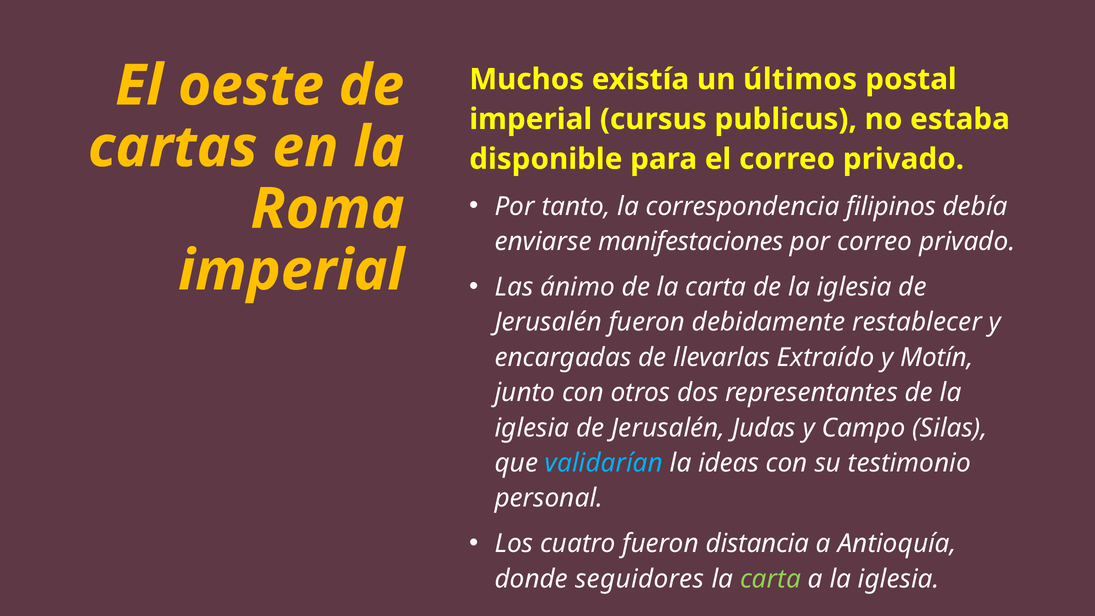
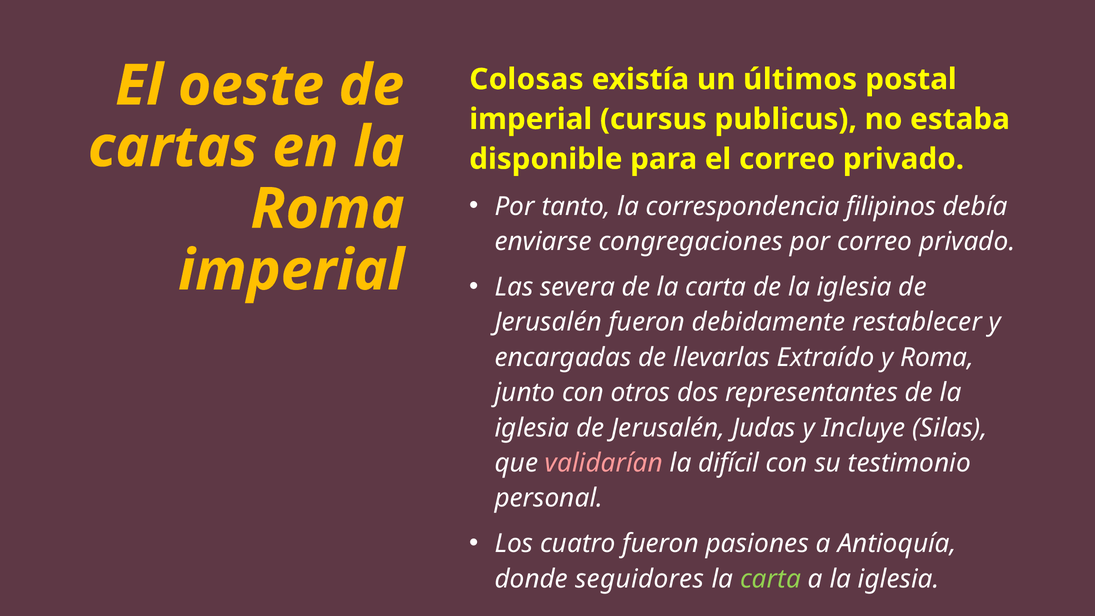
Muchos: Muchos -> Colosas
manifestaciones: manifestaciones -> congregaciones
ánimo: ánimo -> severa
y Motín: Motín -> Roma
Campo: Campo -> Incluye
validarían colour: light blue -> pink
ideas: ideas -> difícil
distancia: distancia -> pasiones
